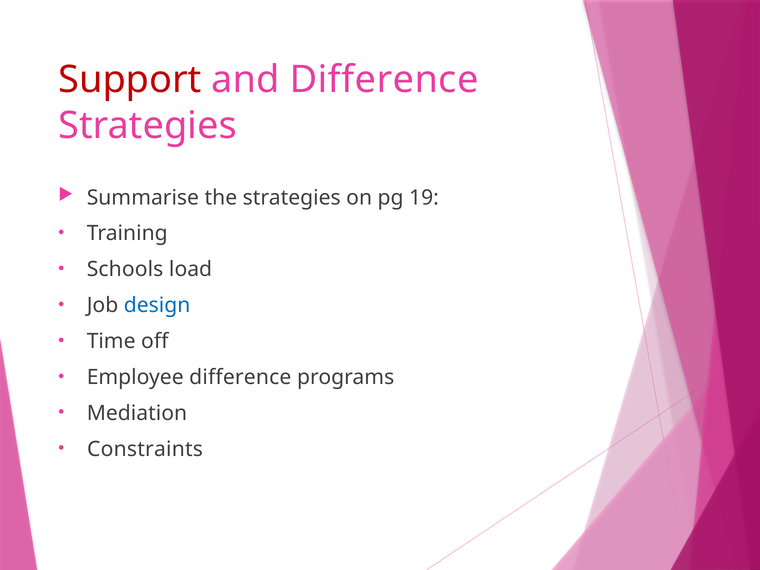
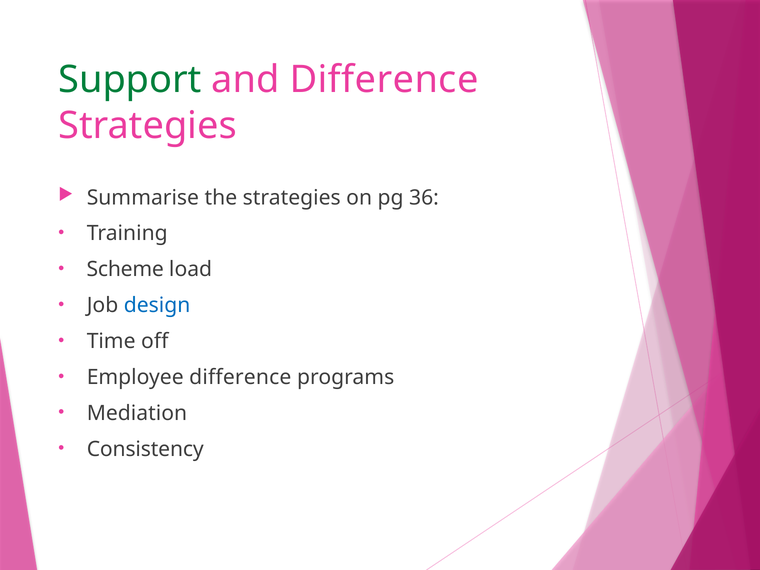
Support colour: red -> green
19: 19 -> 36
Schools: Schools -> Scheme
Constraints: Constraints -> Consistency
